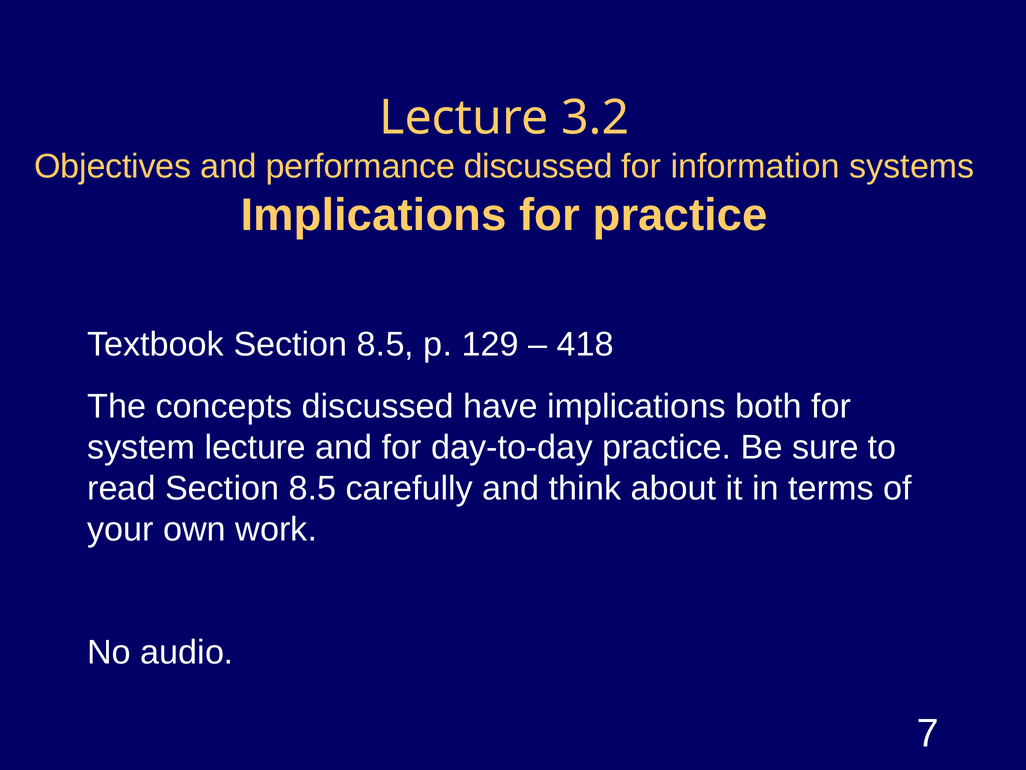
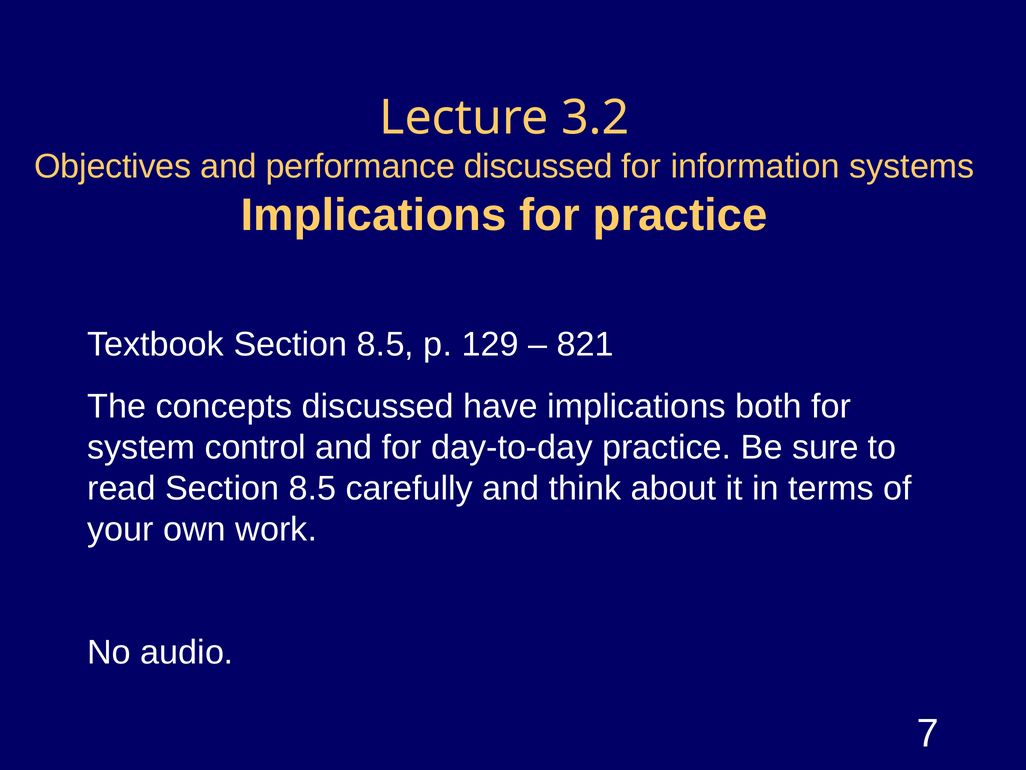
418: 418 -> 821
system lecture: lecture -> control
